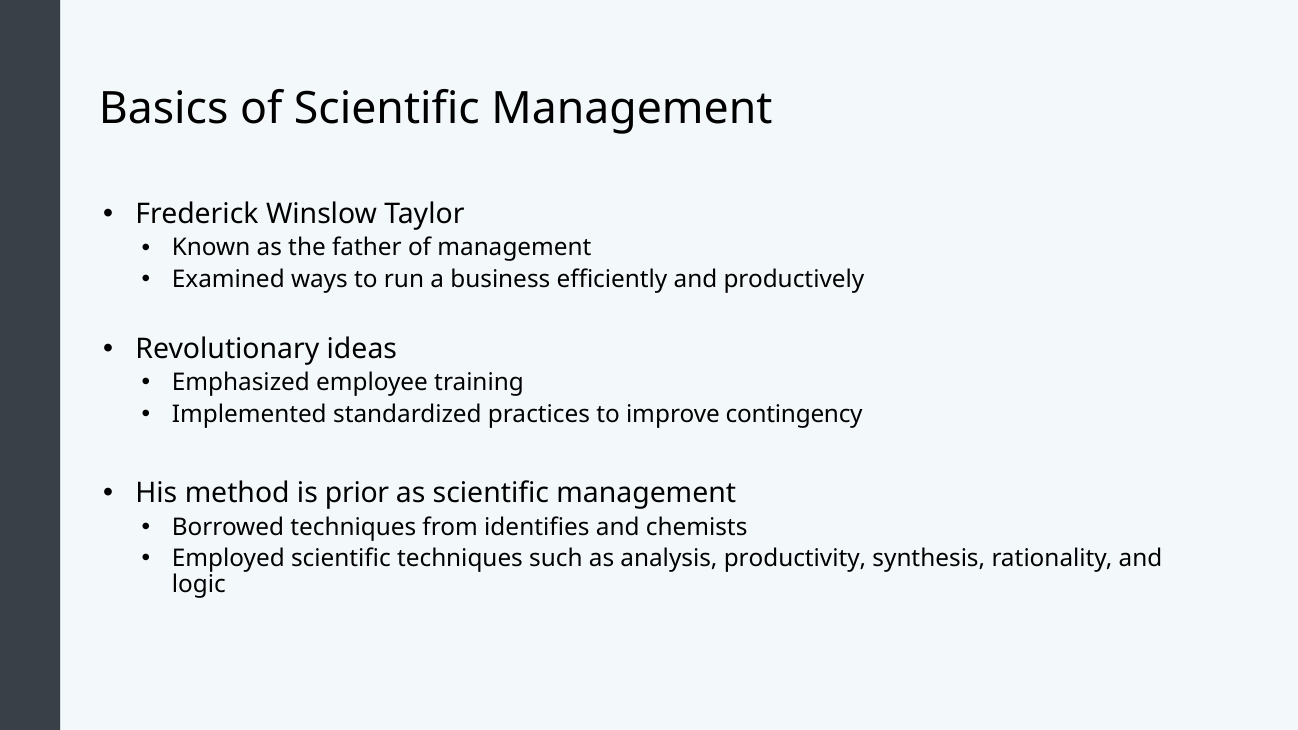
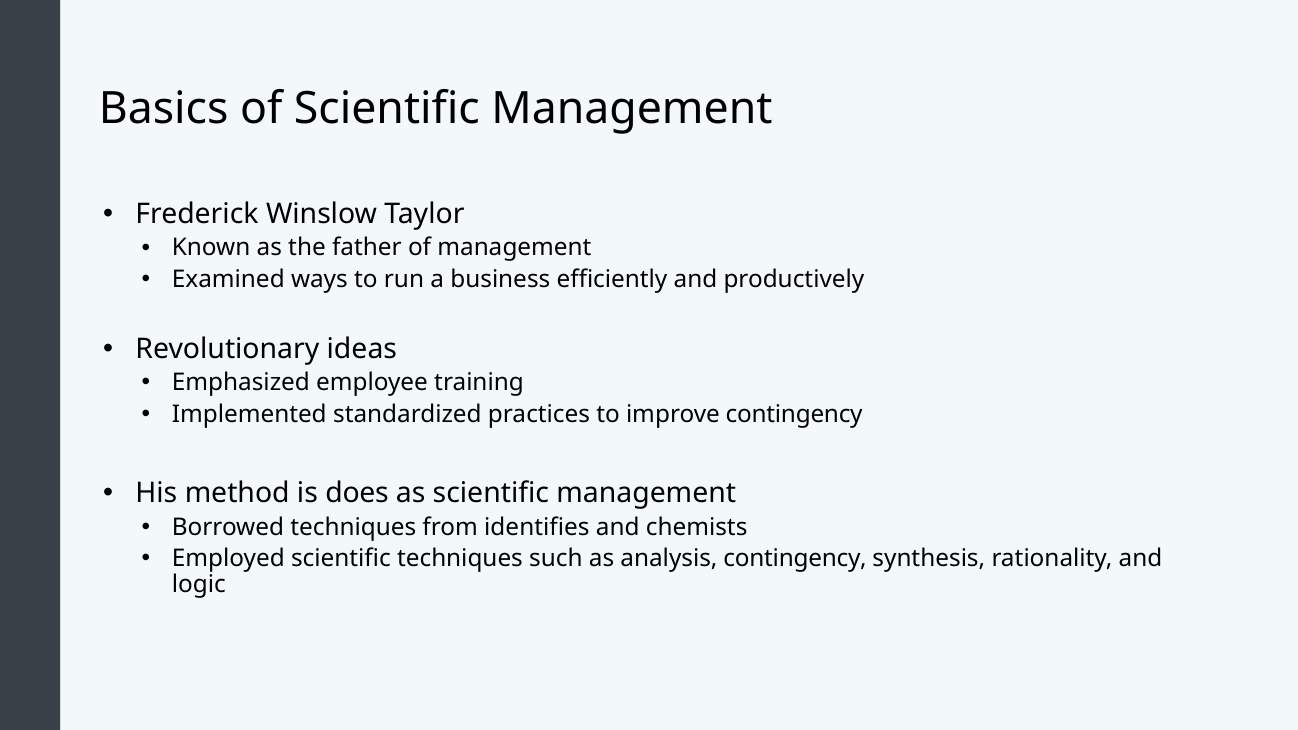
prior: prior -> does
analysis productivity: productivity -> contingency
